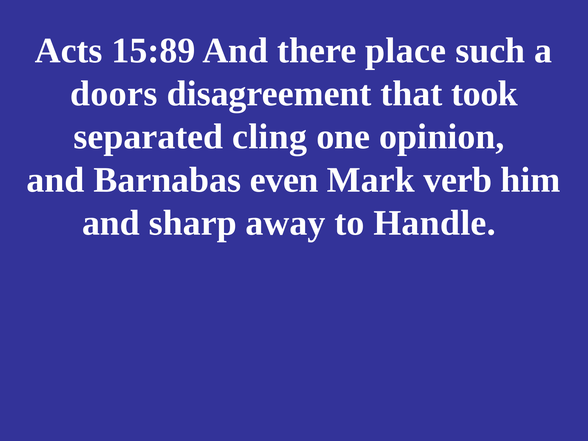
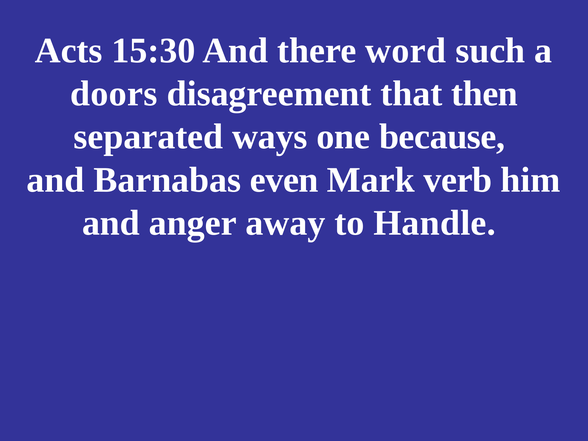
15:89: 15:89 -> 15:30
place: place -> word
took: took -> then
cling: cling -> ways
opinion: opinion -> because
sharp: sharp -> anger
